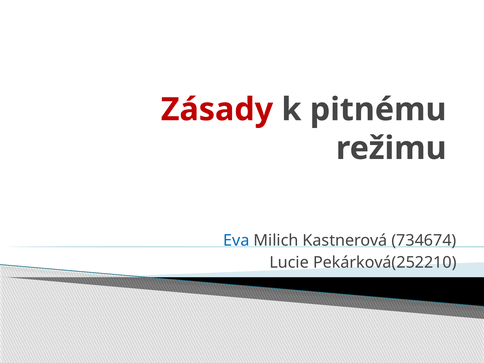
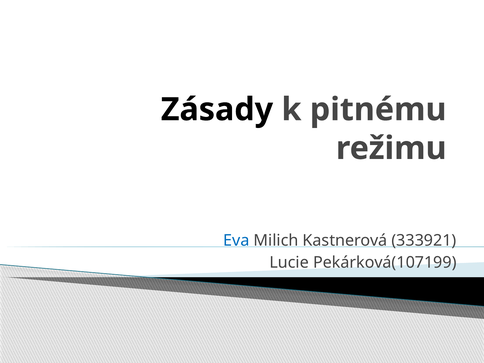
Zásady colour: red -> black
734674: 734674 -> 333921
Pekárková(252210: Pekárková(252210 -> Pekárková(107199
